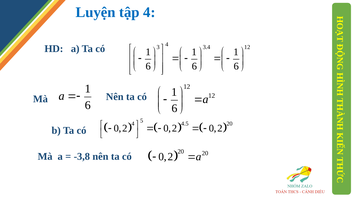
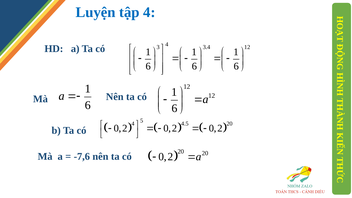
-3,8: -3,8 -> -7,6
